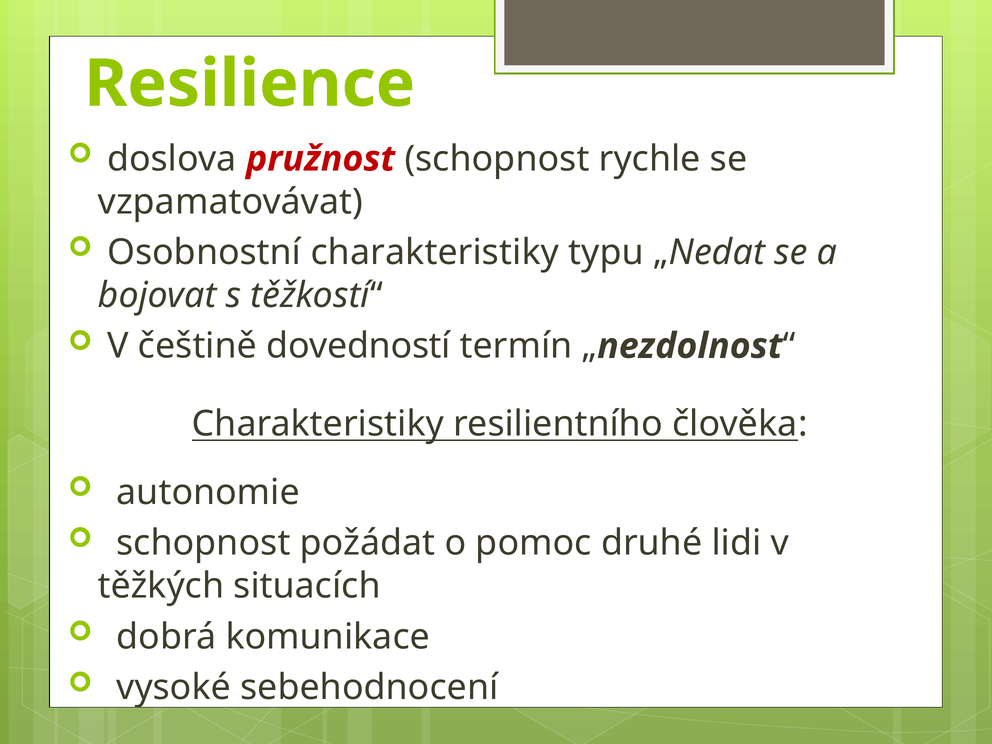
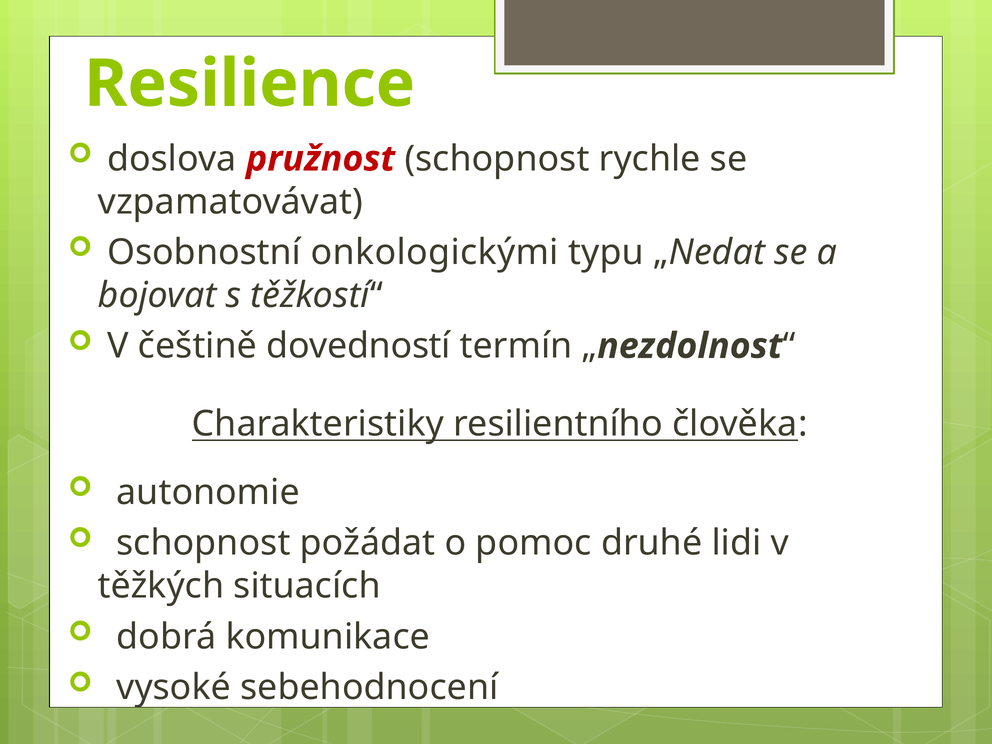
Osobnostní charakteristiky: charakteristiky -> onkologickými
